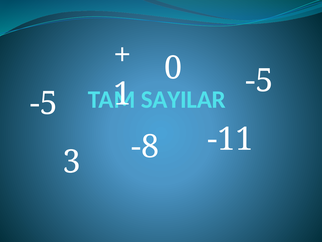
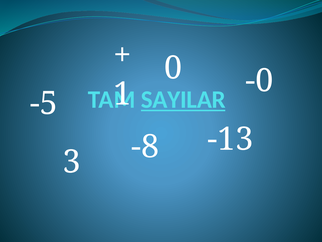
0 -5: -5 -> -0
SAYILAR underline: none -> present
-11: -11 -> -13
